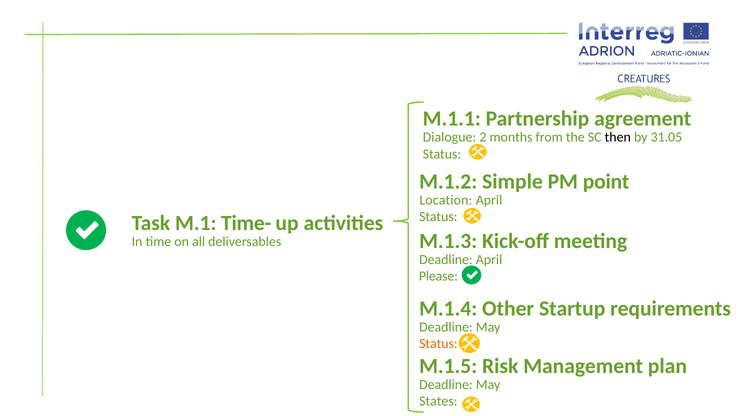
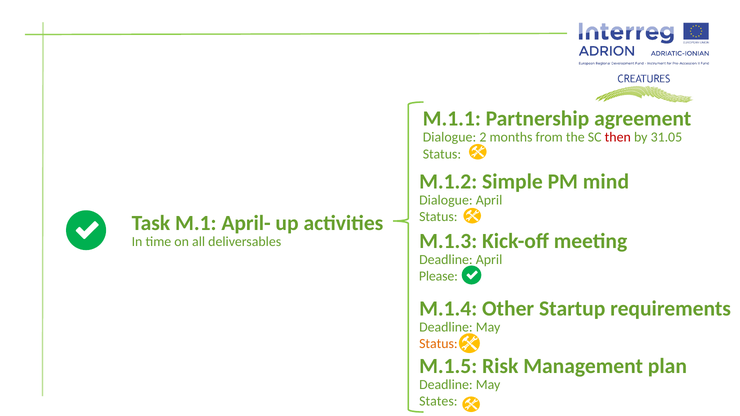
then colour: black -> red
point: point -> mind
Location at (446, 200): Location -> Dialogue
Time-: Time- -> April-
